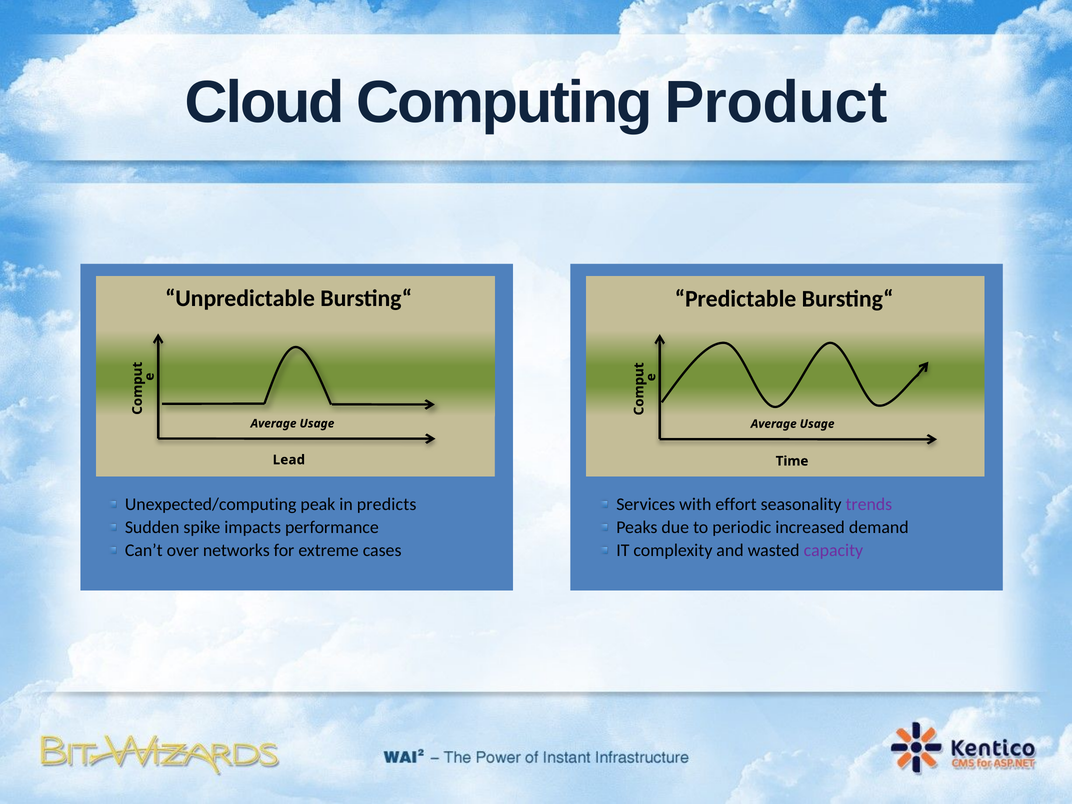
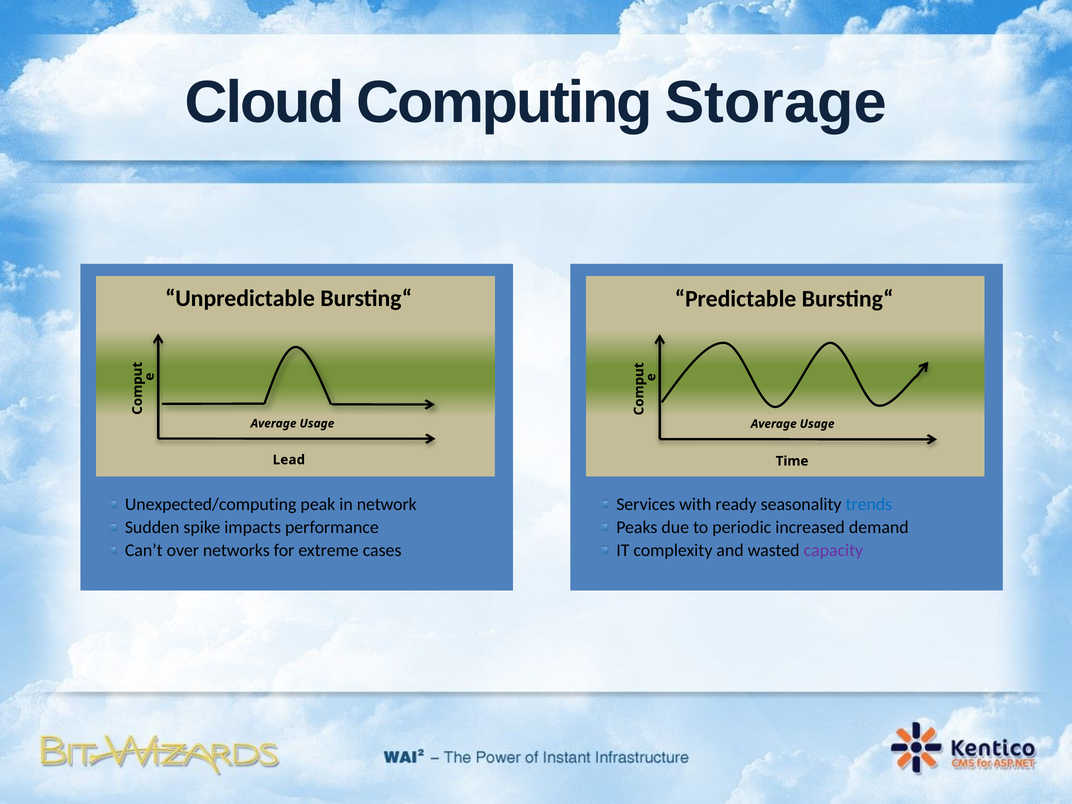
Product: Product -> Storage
predicts: predicts -> network
effort: effort -> ready
trends colour: purple -> blue
